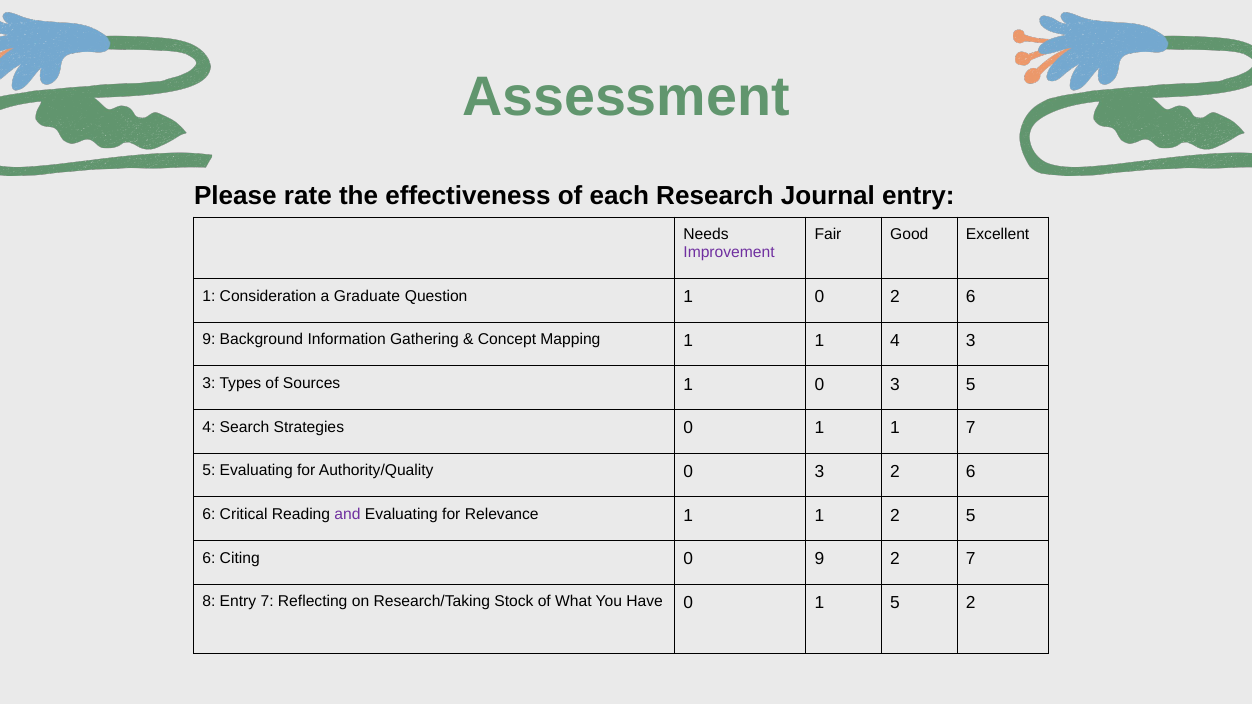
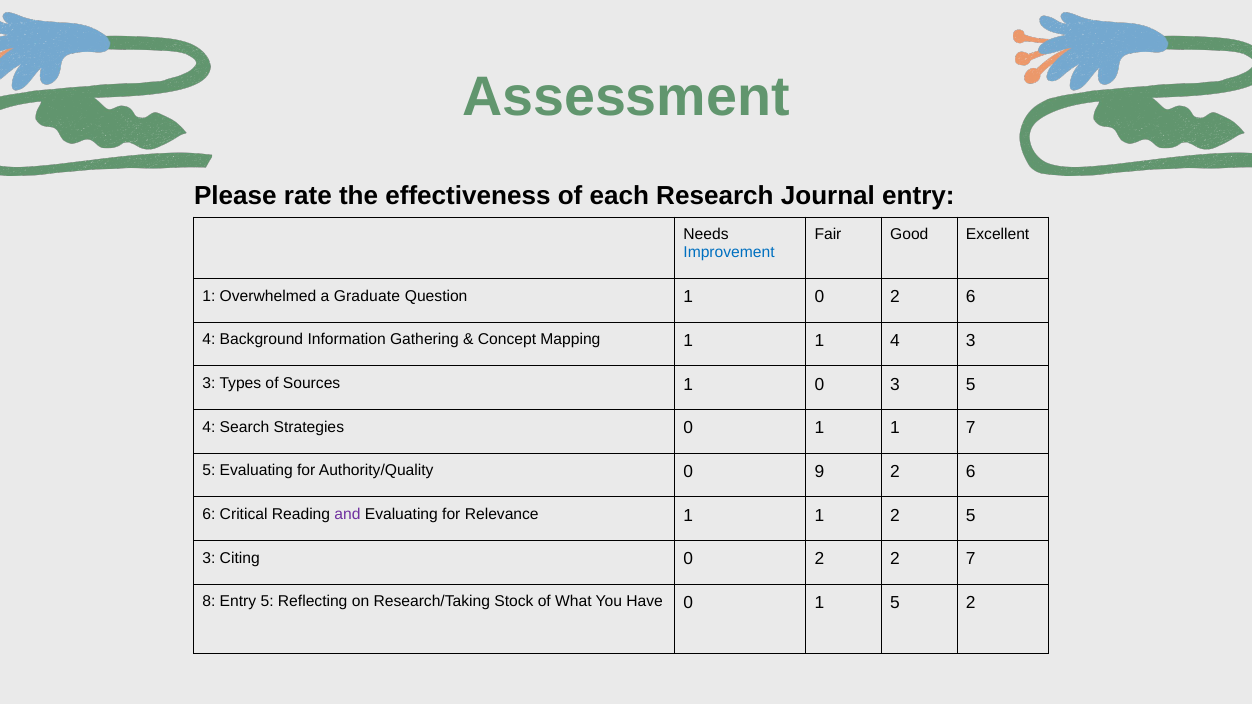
Improvement colour: purple -> blue
Consideration: Consideration -> Overwhelmed
9 at (209, 340): 9 -> 4
Authority/Quality 0 3: 3 -> 9
6 at (209, 558): 6 -> 3
Citing 0 9: 9 -> 2
Entry 7: 7 -> 5
